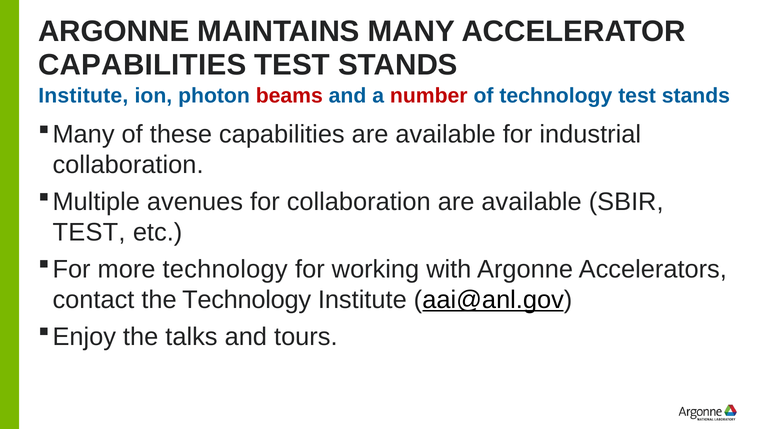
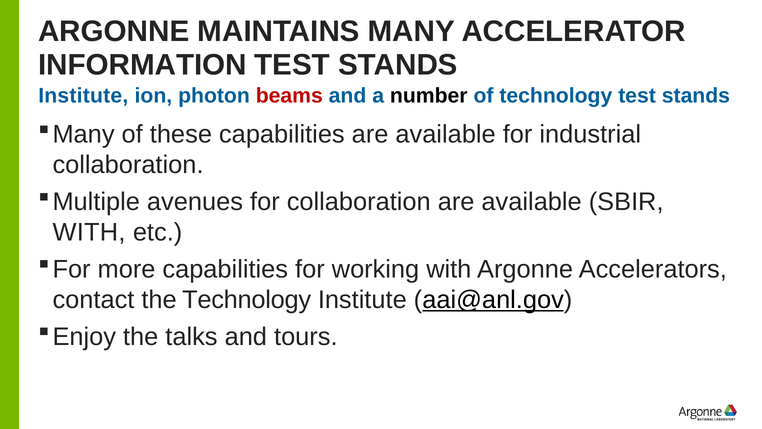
CAPABILITIES at (142, 65): CAPABILITIES -> INFORMATION
number colour: red -> black
TEST at (89, 232): TEST -> WITH
more technology: technology -> capabilities
